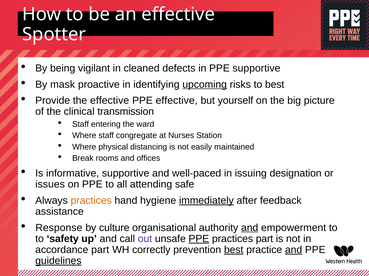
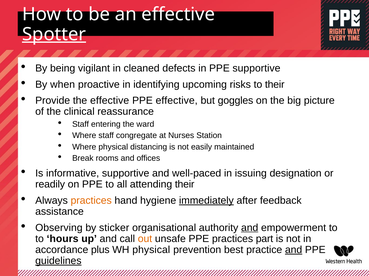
Spotter underline: none -> present
mask: mask -> when
upcoming underline: present -> none
to best: best -> their
yourself: yourself -> goggles
transmission: transmission -> reassurance
issues: issues -> readily
attending safe: safe -> their
Response: Response -> Observing
culture: culture -> sticker
safety: safety -> hours
out colour: purple -> orange
PPE at (199, 239) underline: present -> none
accordance part: part -> plus
WH correctly: correctly -> physical
best at (234, 250) underline: present -> none
